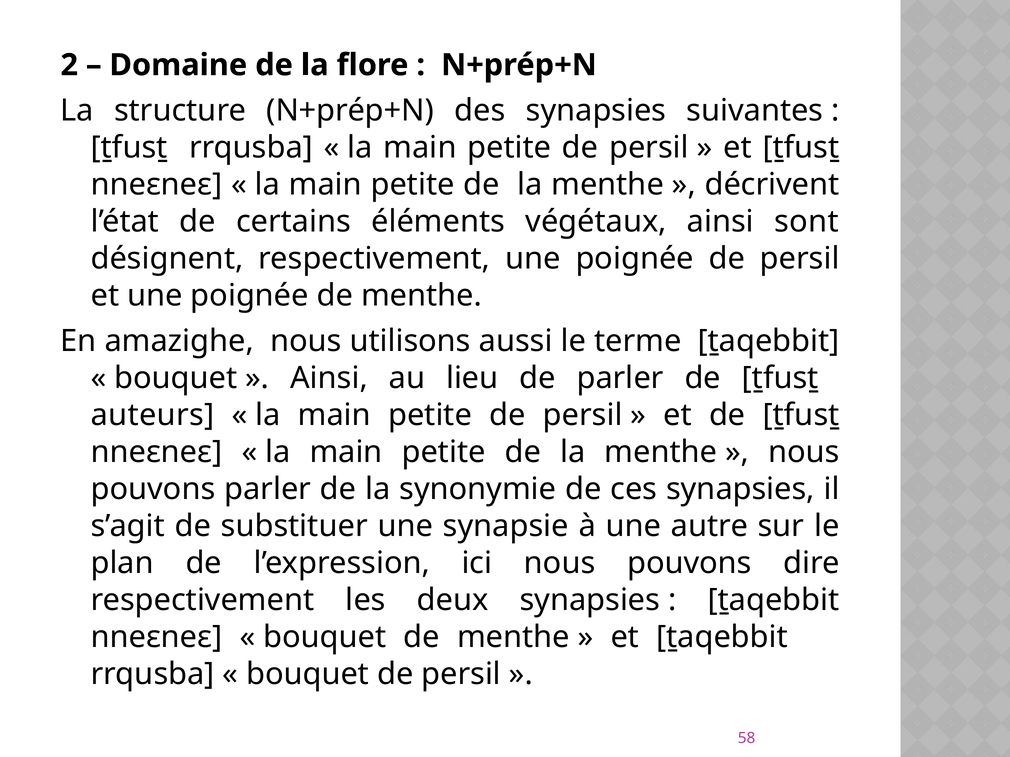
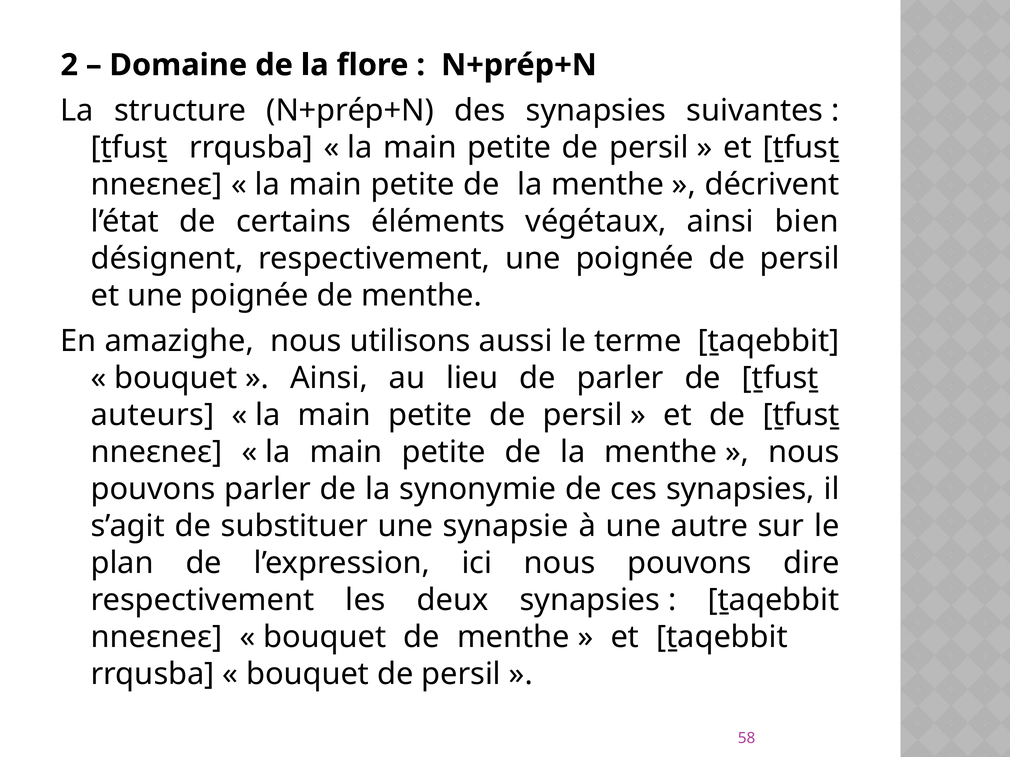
sont: sont -> bien
